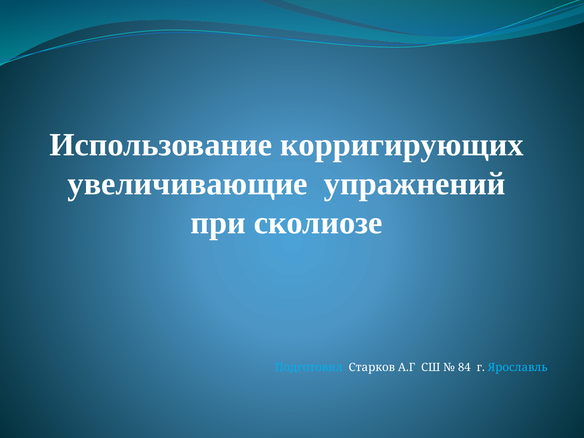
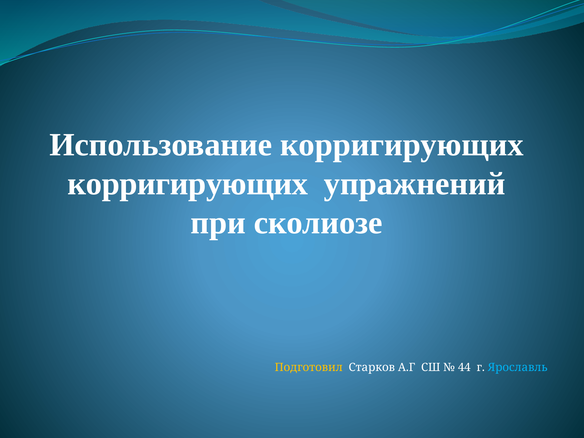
увеличивающие at (188, 184): увеличивающие -> корригирующих
Подготовил colour: light blue -> yellow
84: 84 -> 44
